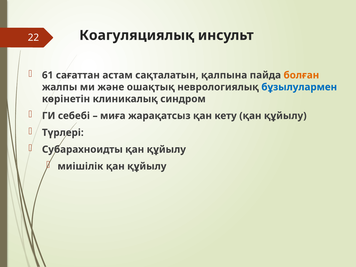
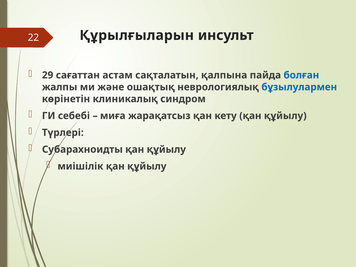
Коагуляциялық: Коагуляциялық -> Құрылғыларын
61: 61 -> 29
болған colour: orange -> blue
